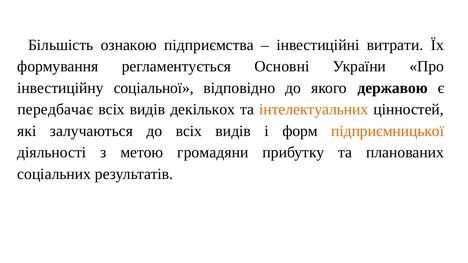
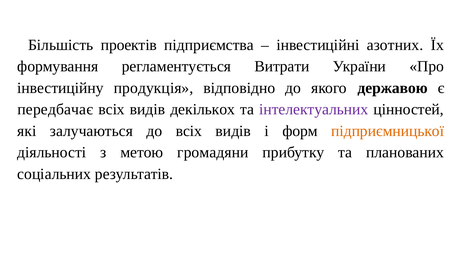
ознакою: ознакою -> проектів
витрати: витрати -> азотних
Основні: Основні -> Витрати
соціальної: соціальної -> продукція
інтелектуальних colour: orange -> purple
